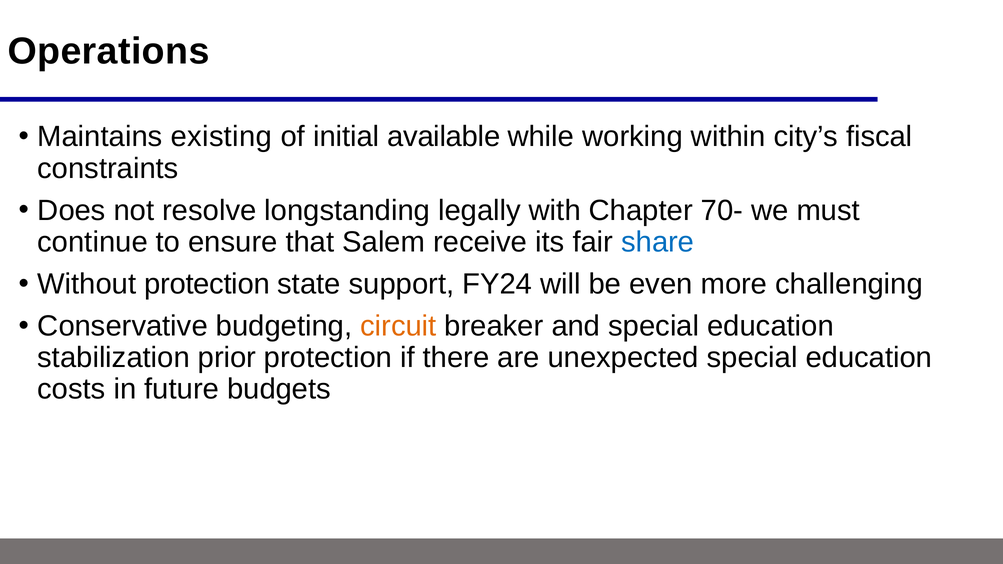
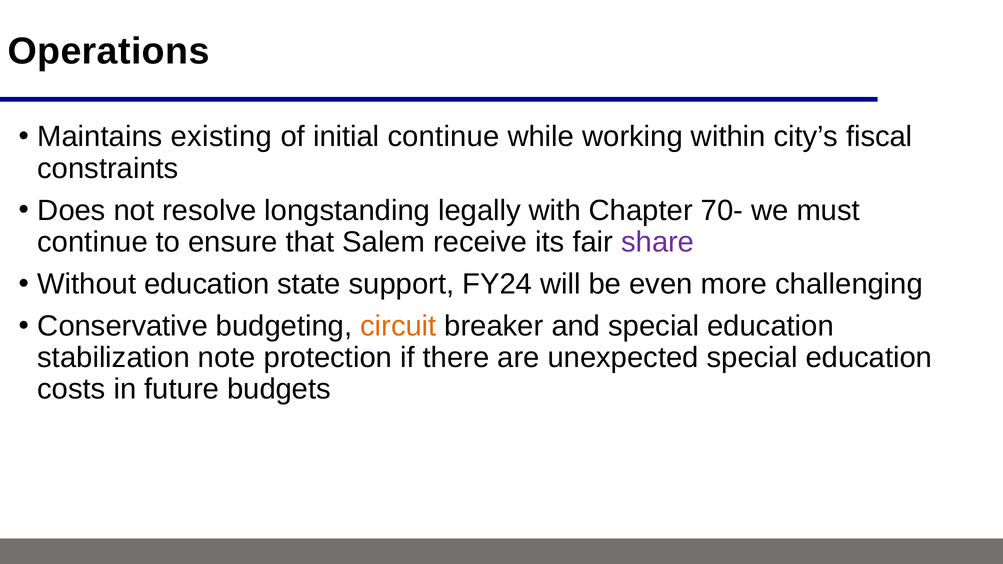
initial available: available -> continue
share colour: blue -> purple
Without protection: protection -> education
prior: prior -> note
